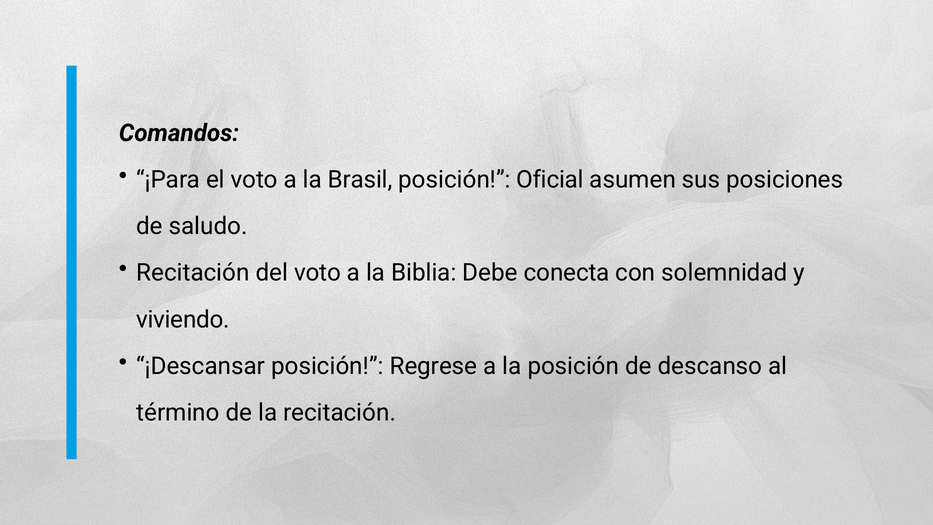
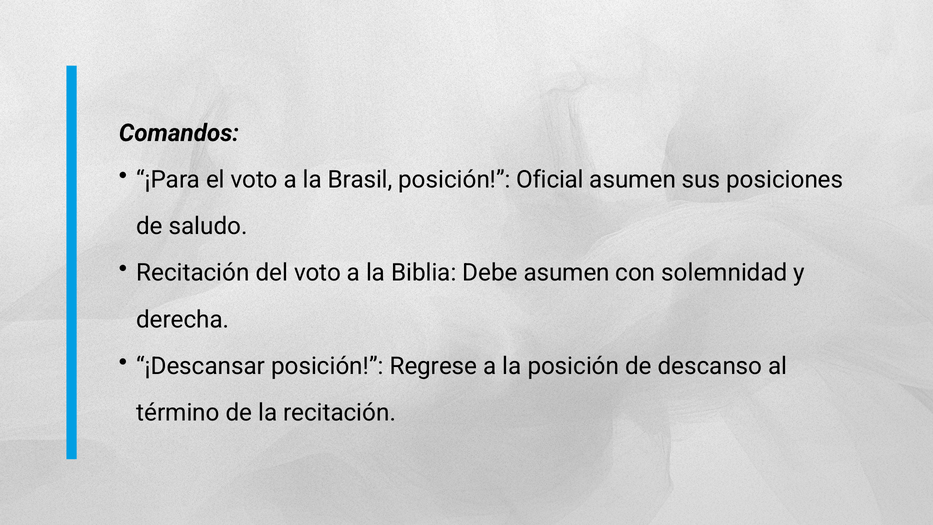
Debe conecta: conecta -> asumen
viviendo: viviendo -> derecha
